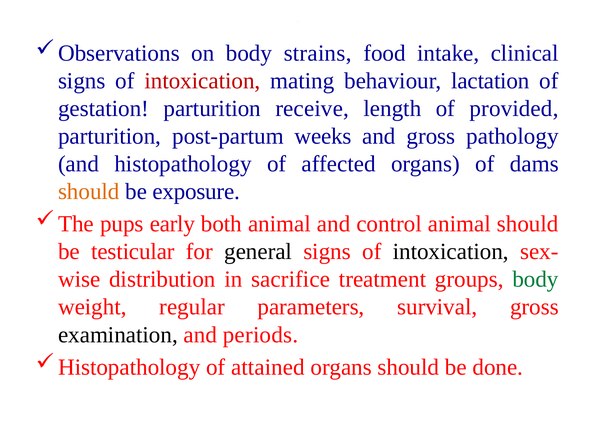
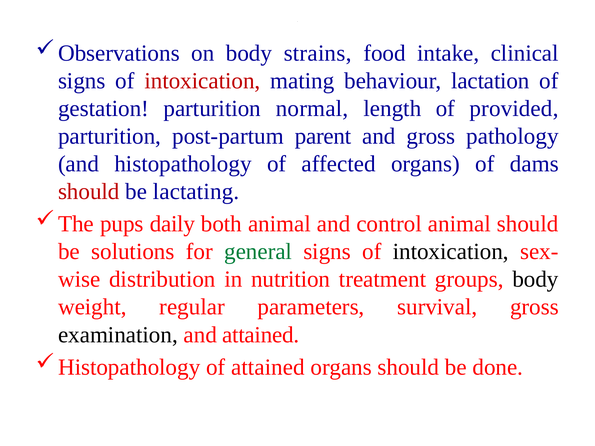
receive: receive -> normal
weeks: weeks -> parent
should at (89, 192) colour: orange -> red
exposure: exposure -> lactating
early: early -> daily
testicular: testicular -> solutions
general colour: black -> green
sacrifice: sacrifice -> nutrition
body at (535, 279) colour: green -> black
and periods: periods -> attained
